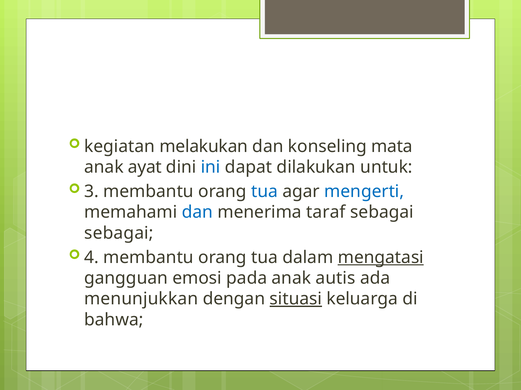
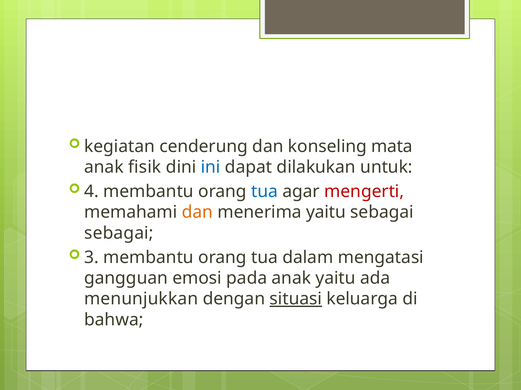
melakukan: melakukan -> cenderung
ayat: ayat -> fisik
3: 3 -> 4
mengerti colour: blue -> red
dan at (197, 213) colour: blue -> orange
menerima taraf: taraf -> yaitu
4: 4 -> 3
mengatasi underline: present -> none
anak autis: autis -> yaitu
